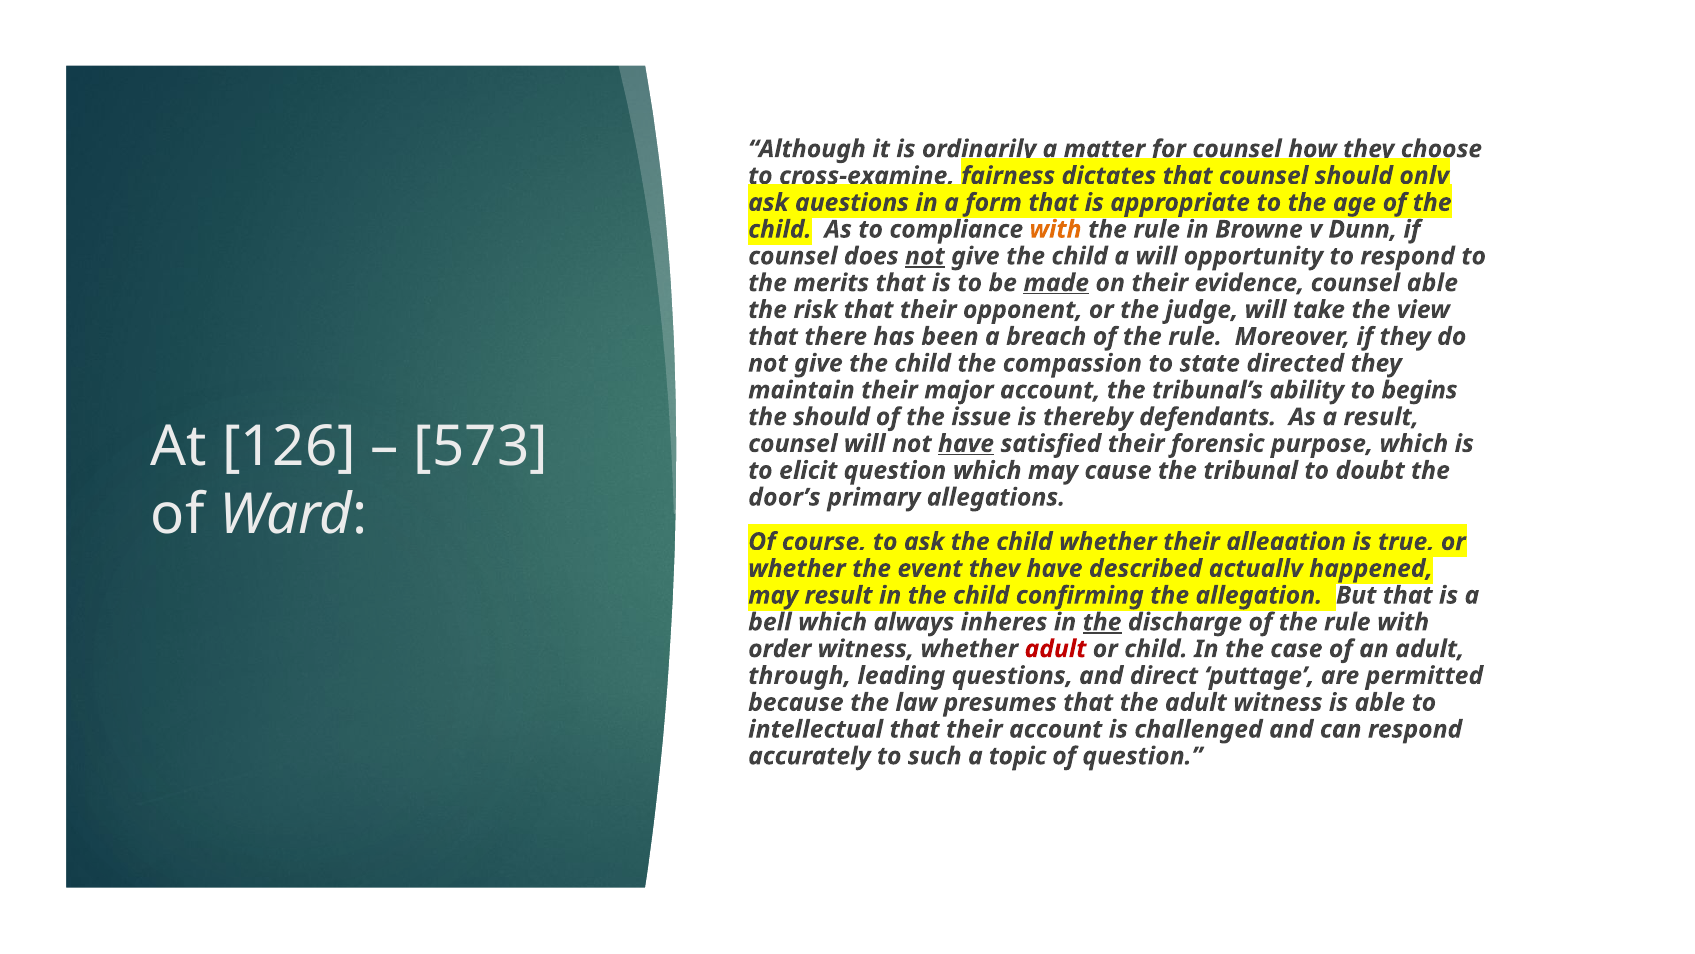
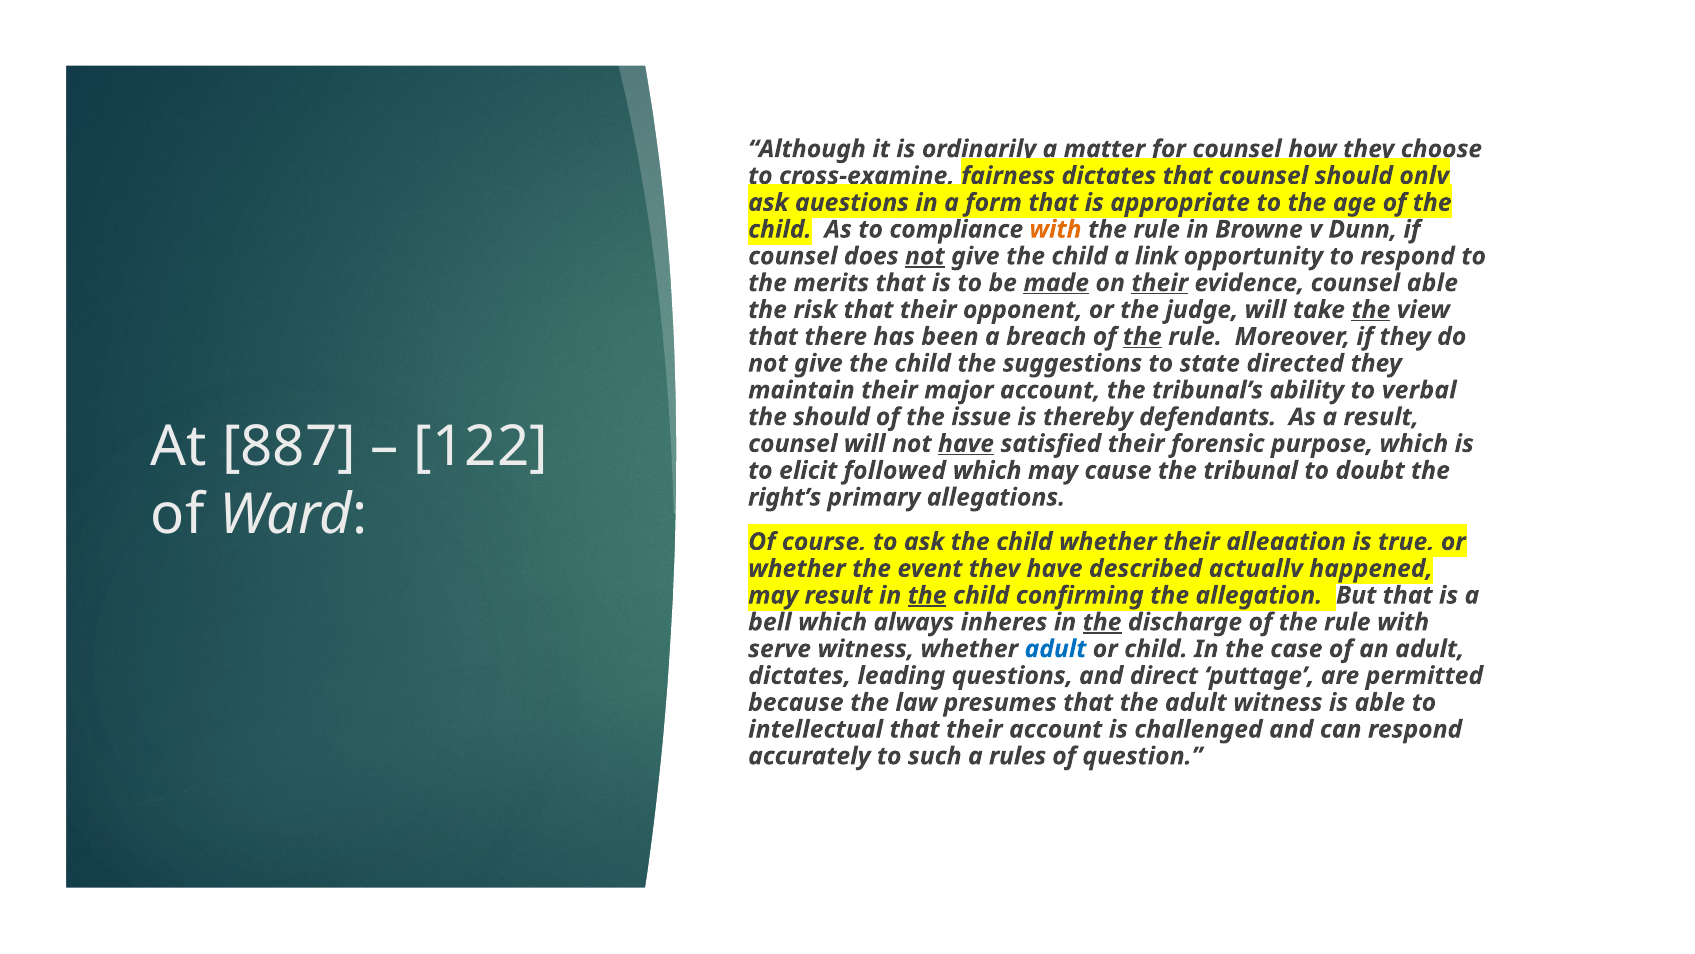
a will: will -> link
their at (1160, 283) underline: none -> present
the at (1371, 310) underline: none -> present
the at (1142, 336) underline: none -> present
compassion: compassion -> suggestions
begins: begins -> verbal
126: 126 -> 887
573: 573 -> 122
elicit question: question -> followed
door’s: door’s -> right’s
the at (927, 595) underline: none -> present
order: order -> serve
adult at (1056, 649) colour: red -> blue
through at (800, 675): through -> dictates
topic: topic -> rules
